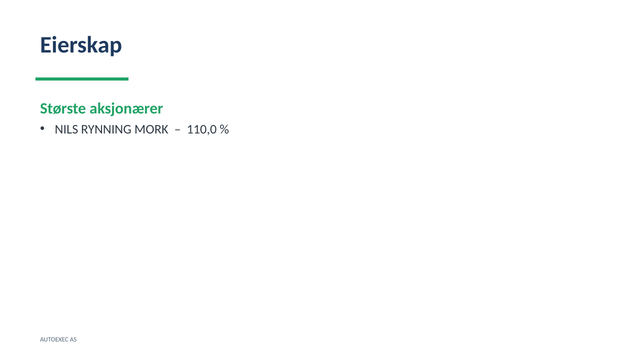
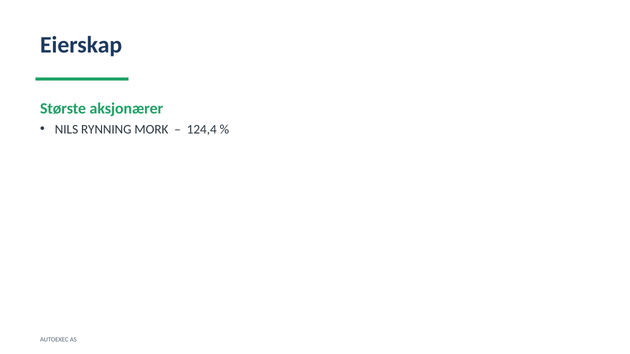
110,0: 110,0 -> 124,4
